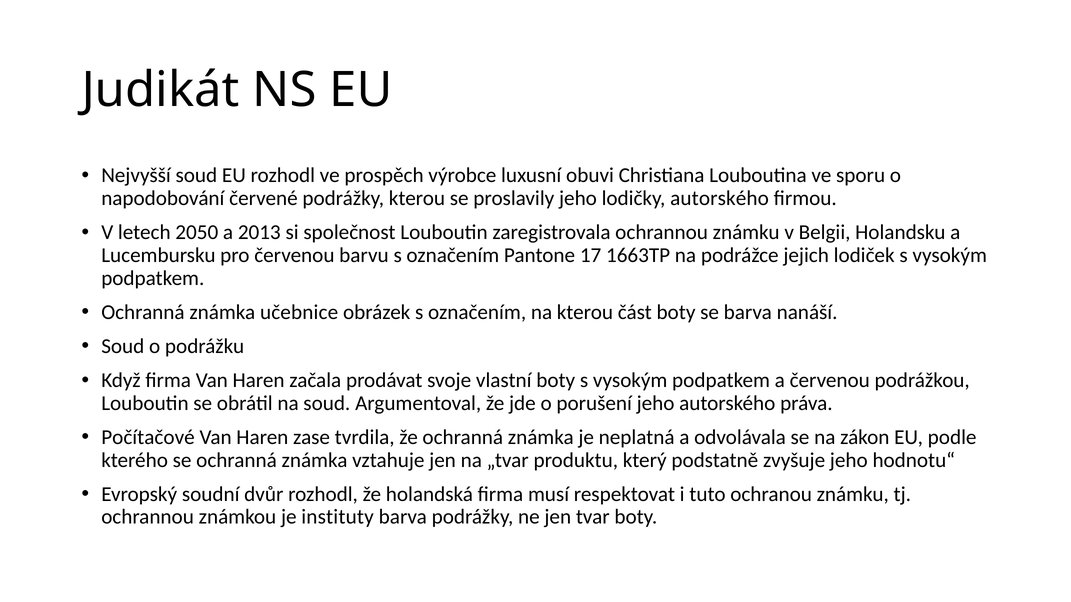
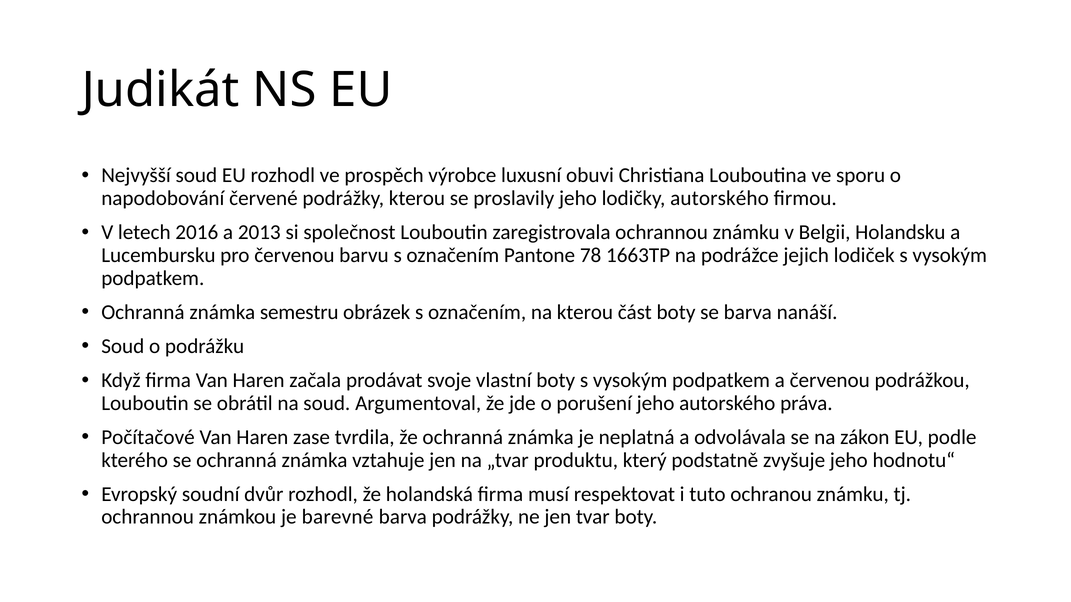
2050: 2050 -> 2016
17: 17 -> 78
učebnice: učebnice -> semestru
instituty: instituty -> barevné
